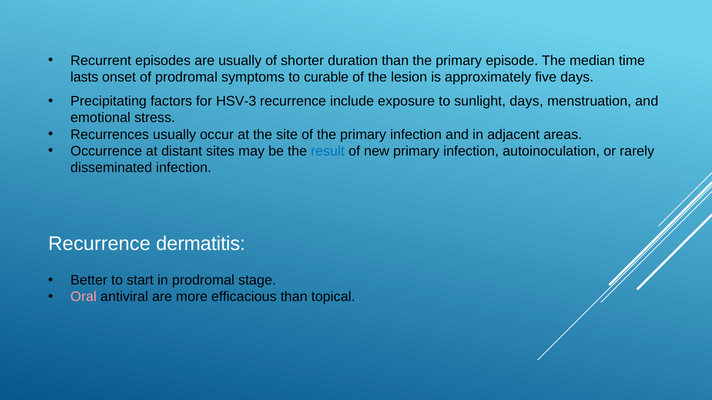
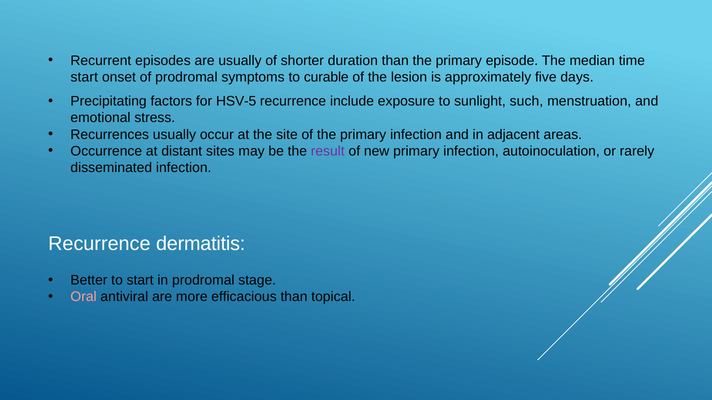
lasts at (84, 77): lasts -> start
HSV-3: HSV-3 -> HSV-5
sunlight days: days -> such
result colour: blue -> purple
